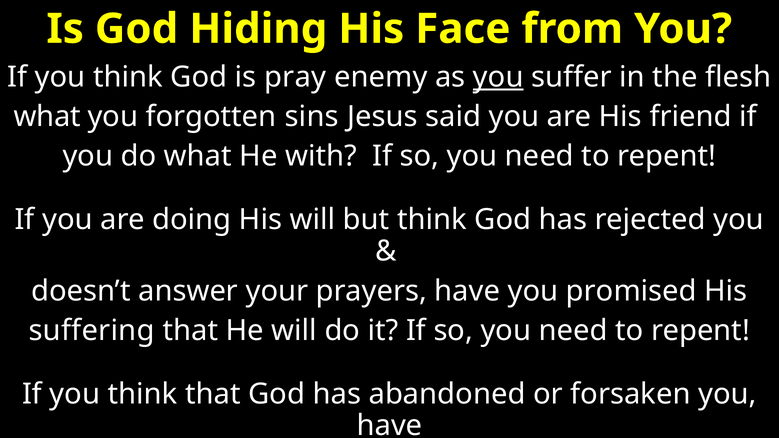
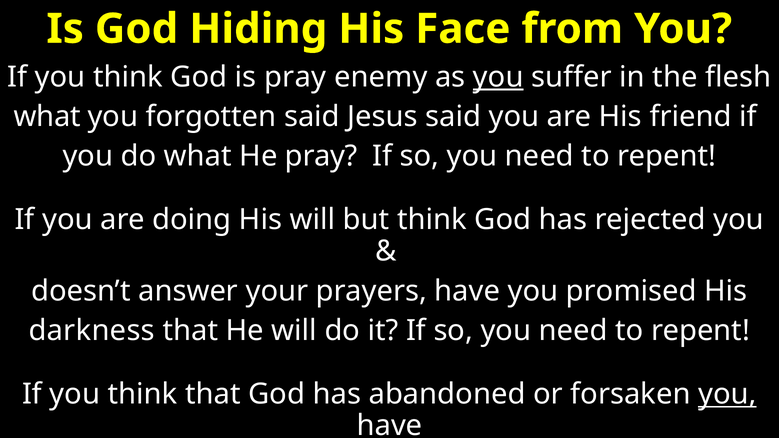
forgotten sins: sins -> said
He with: with -> pray
suffering: suffering -> darkness
you at (727, 394) underline: none -> present
